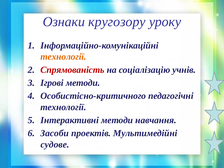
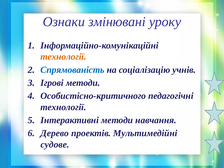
кругозору: кругозору -> змінювані
Спрямованість colour: red -> blue
Засоби: Засоби -> Дерево
